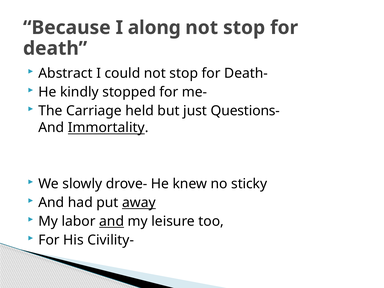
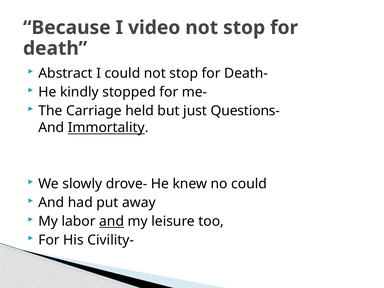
along: along -> video
no sticky: sticky -> could
away underline: present -> none
